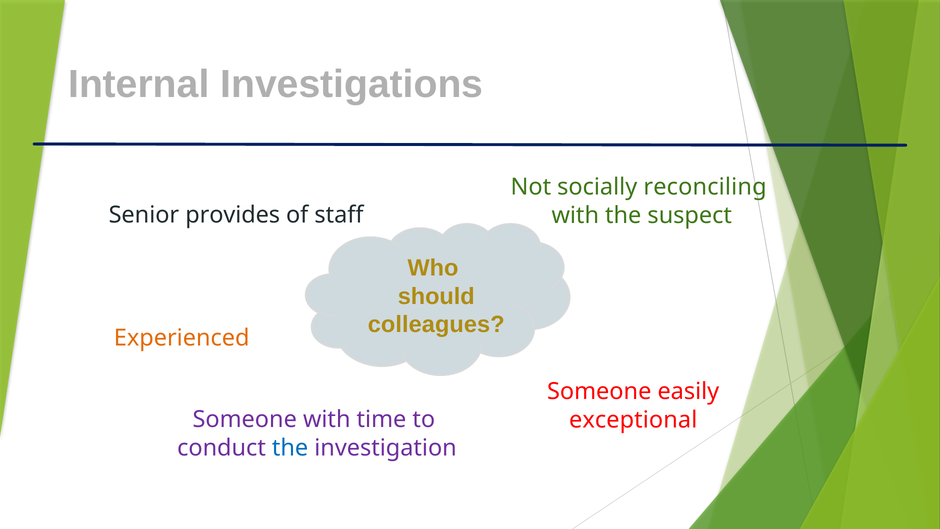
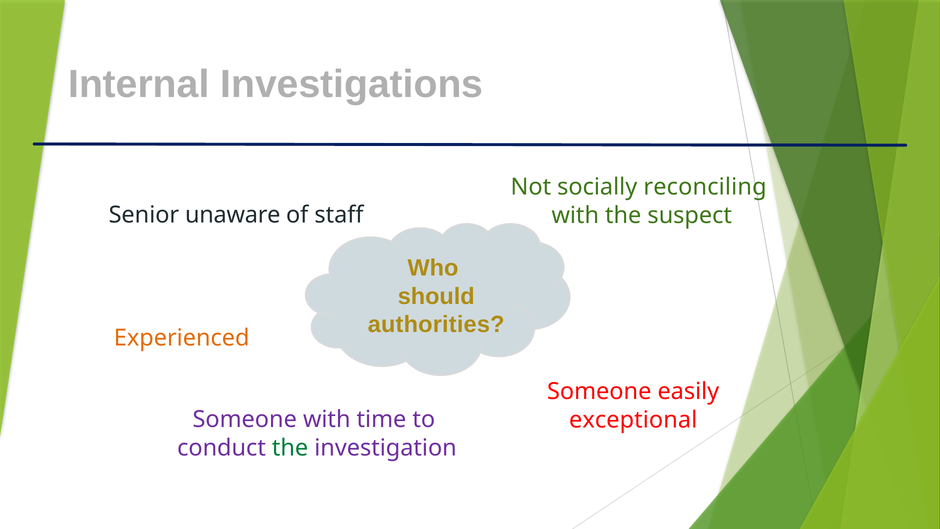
provides: provides -> unaware
colleagues: colleagues -> authorities
the at (290, 448) colour: blue -> green
